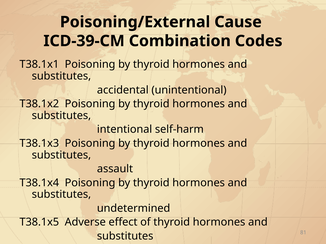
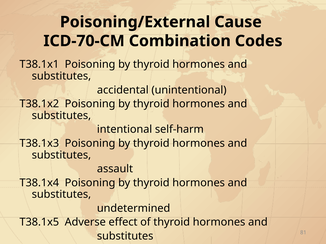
ICD-39-CM: ICD-39-CM -> ICD-70-CM
